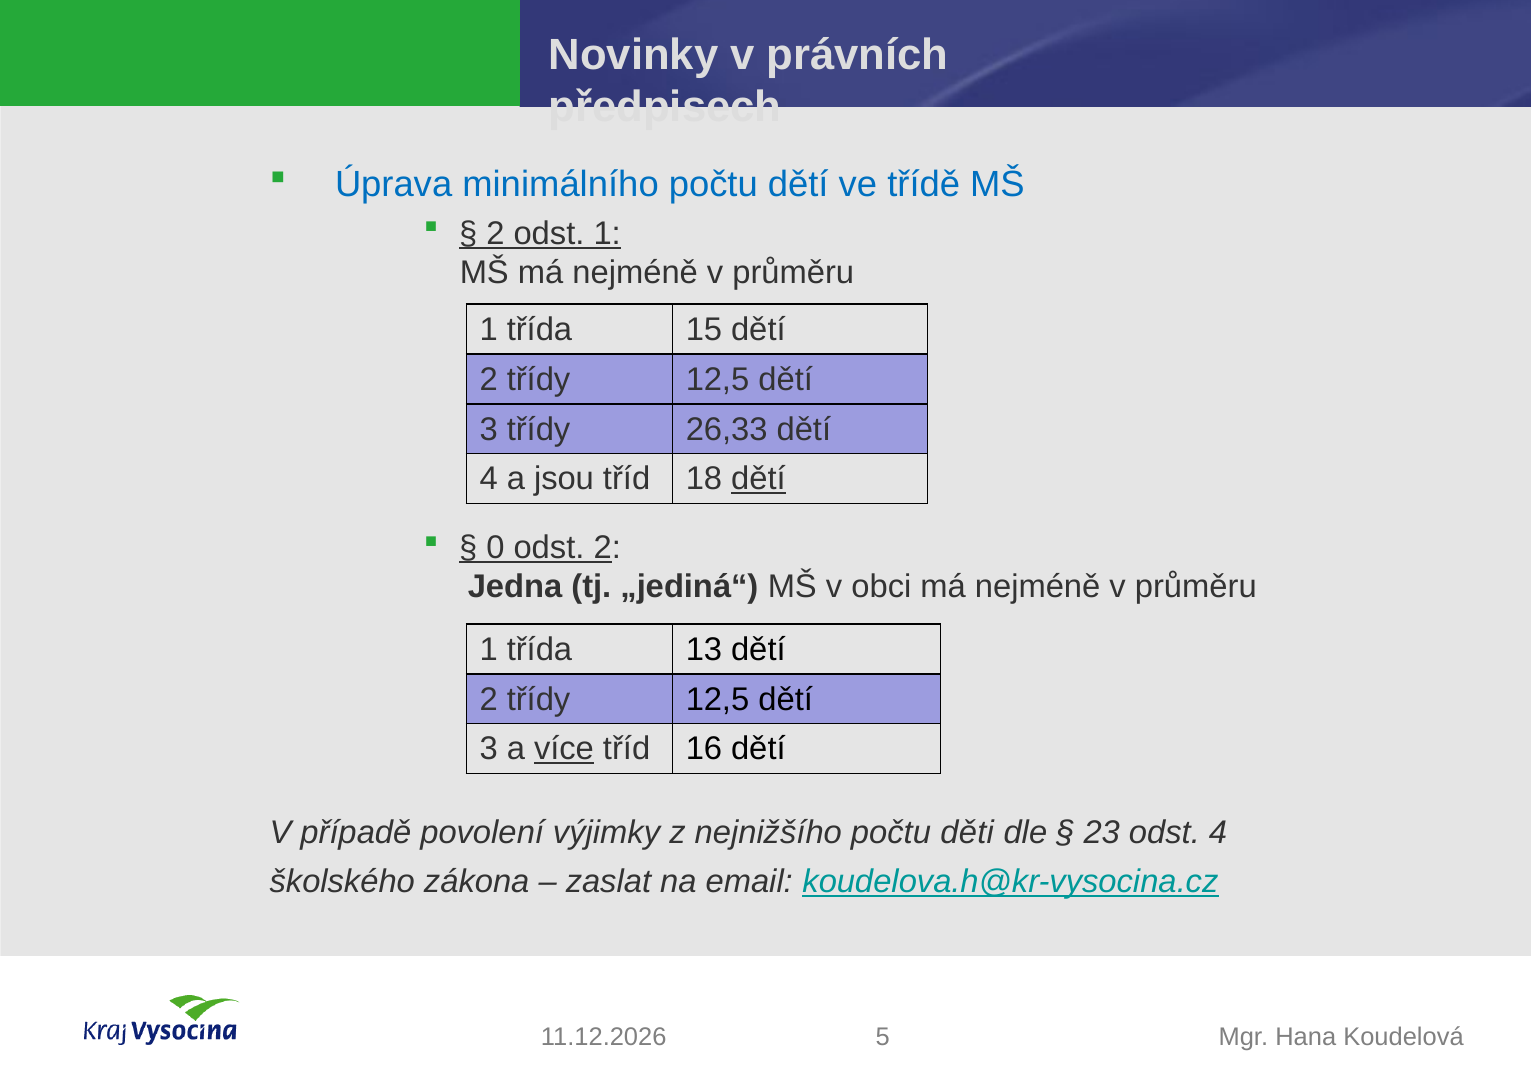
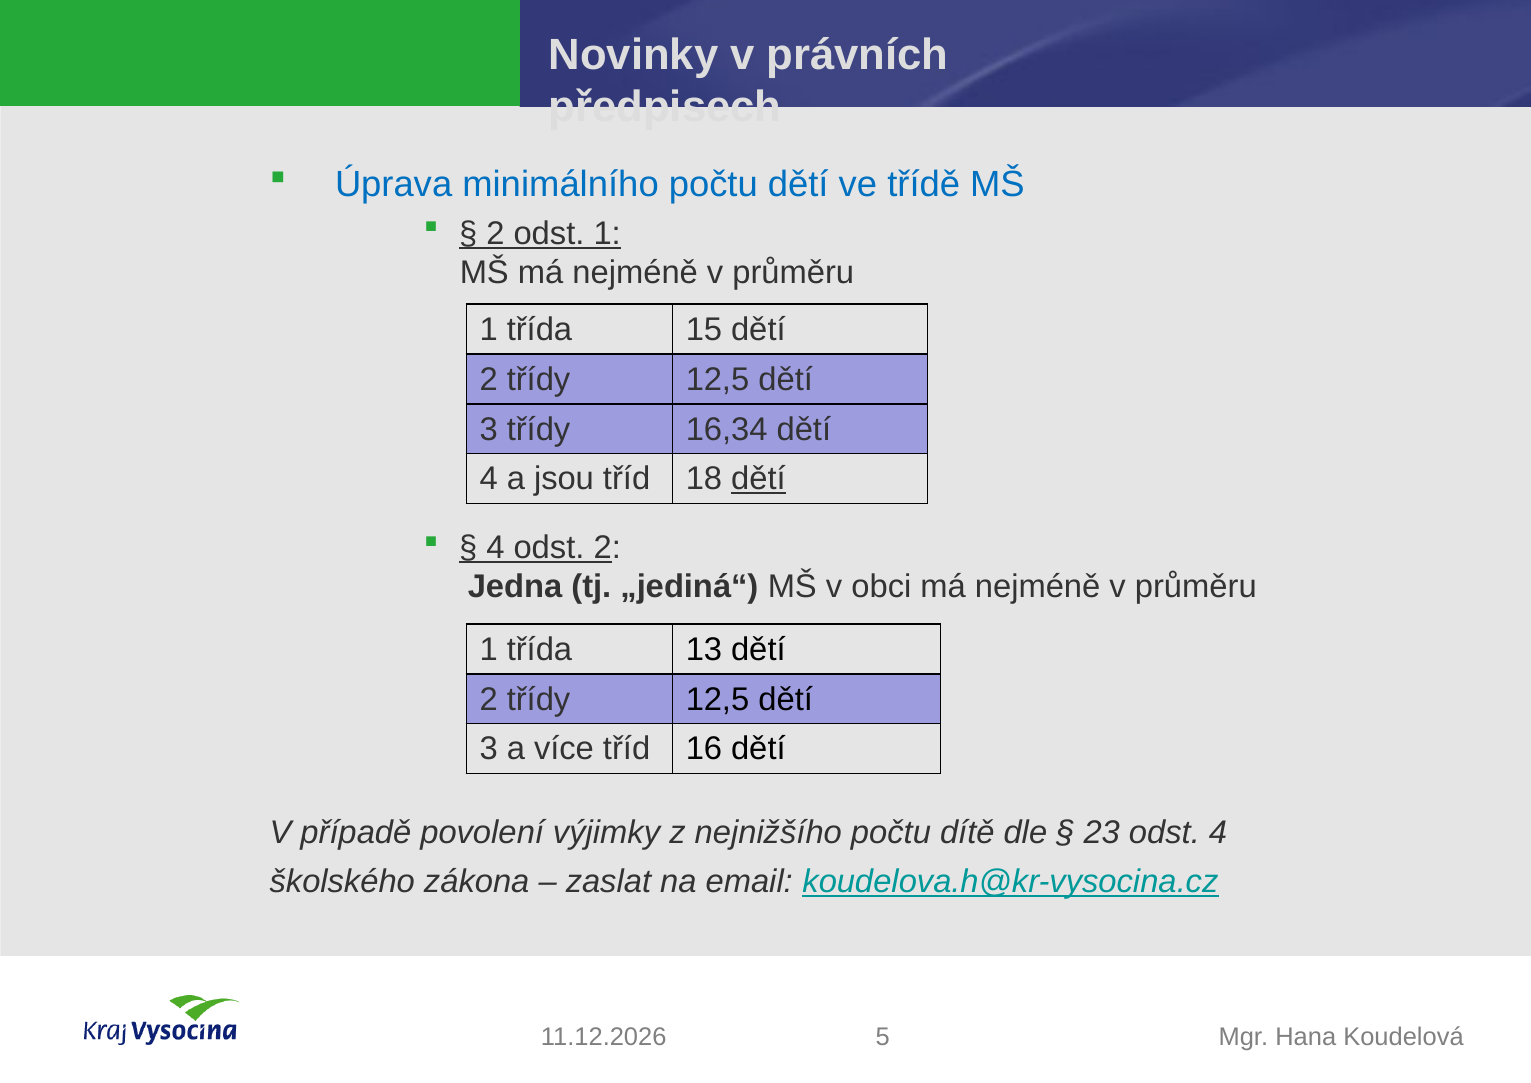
26,33: 26,33 -> 16,34
0 at (495, 547): 0 -> 4
více underline: present -> none
děti: děti -> dítě
